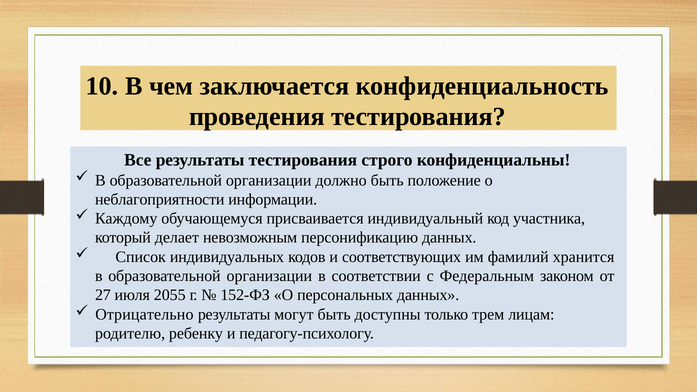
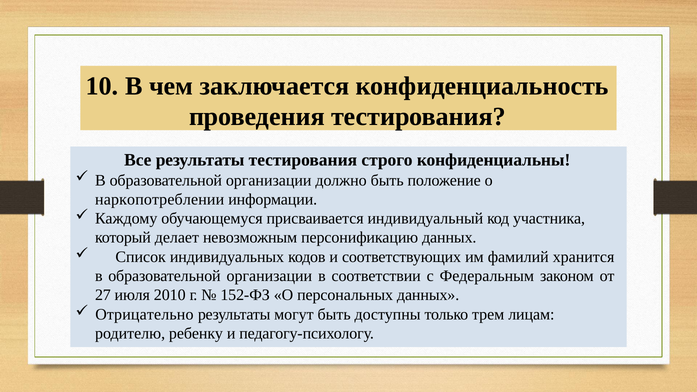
неблагоприятности: неблагоприятности -> наркопотреблении
2055: 2055 -> 2010
